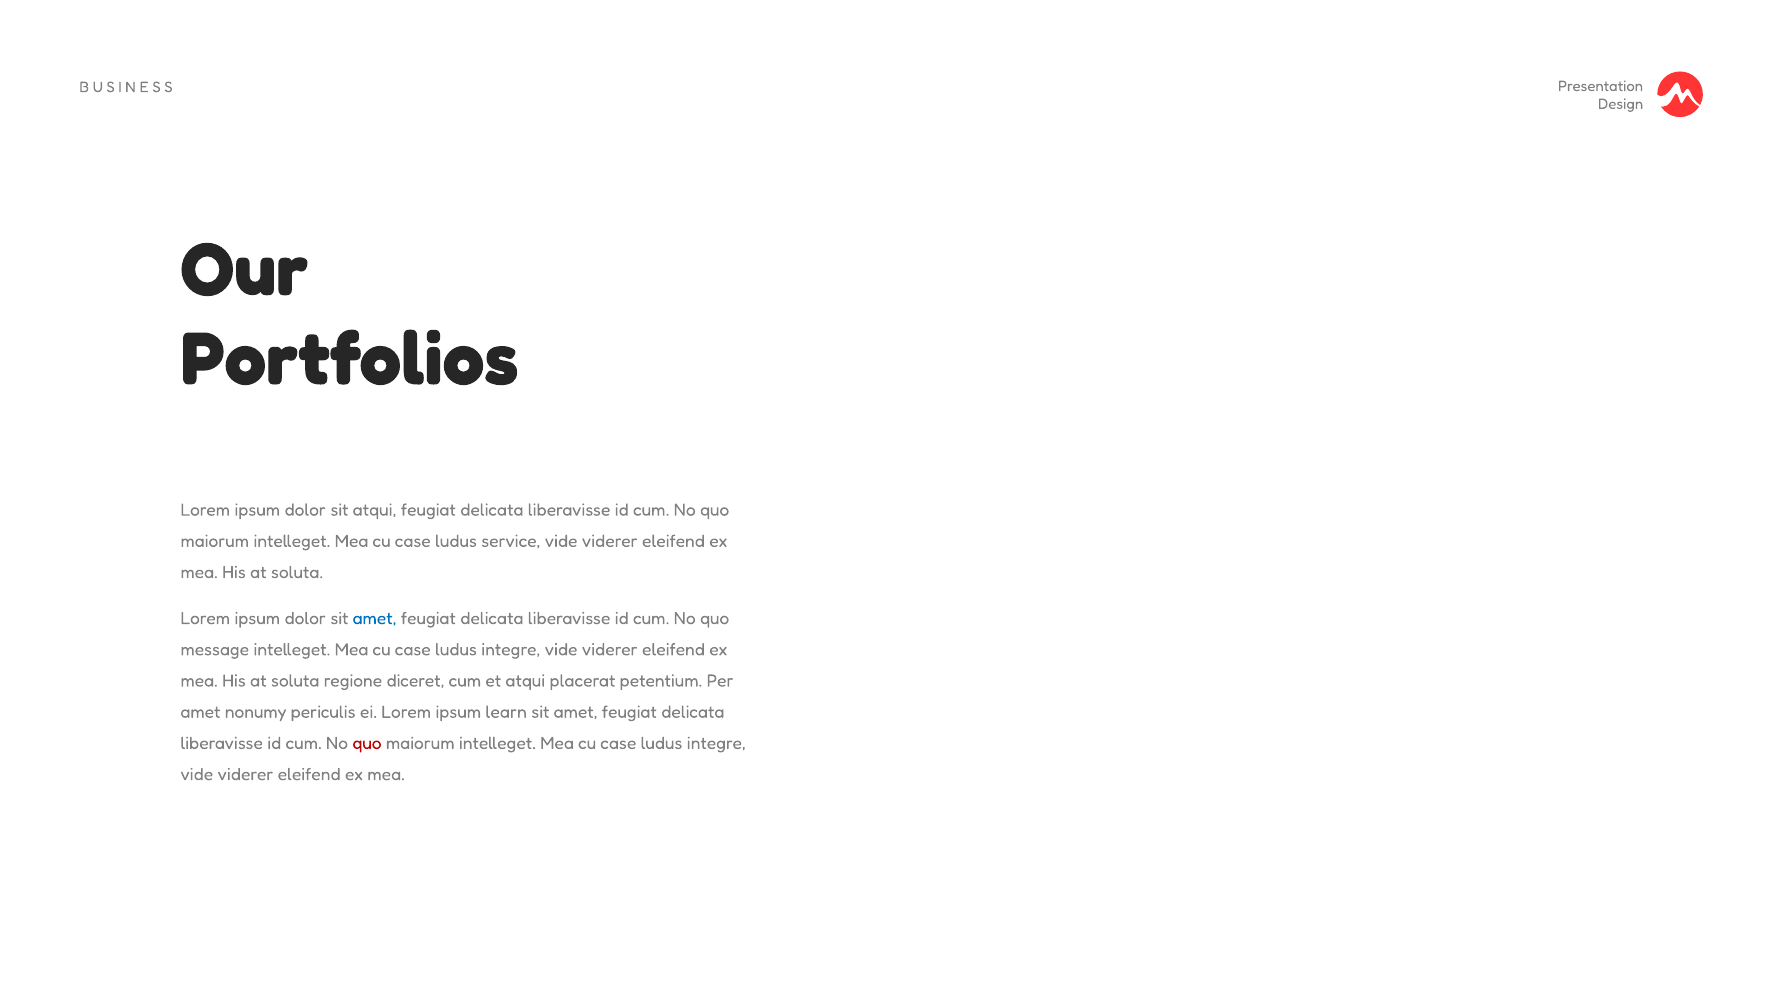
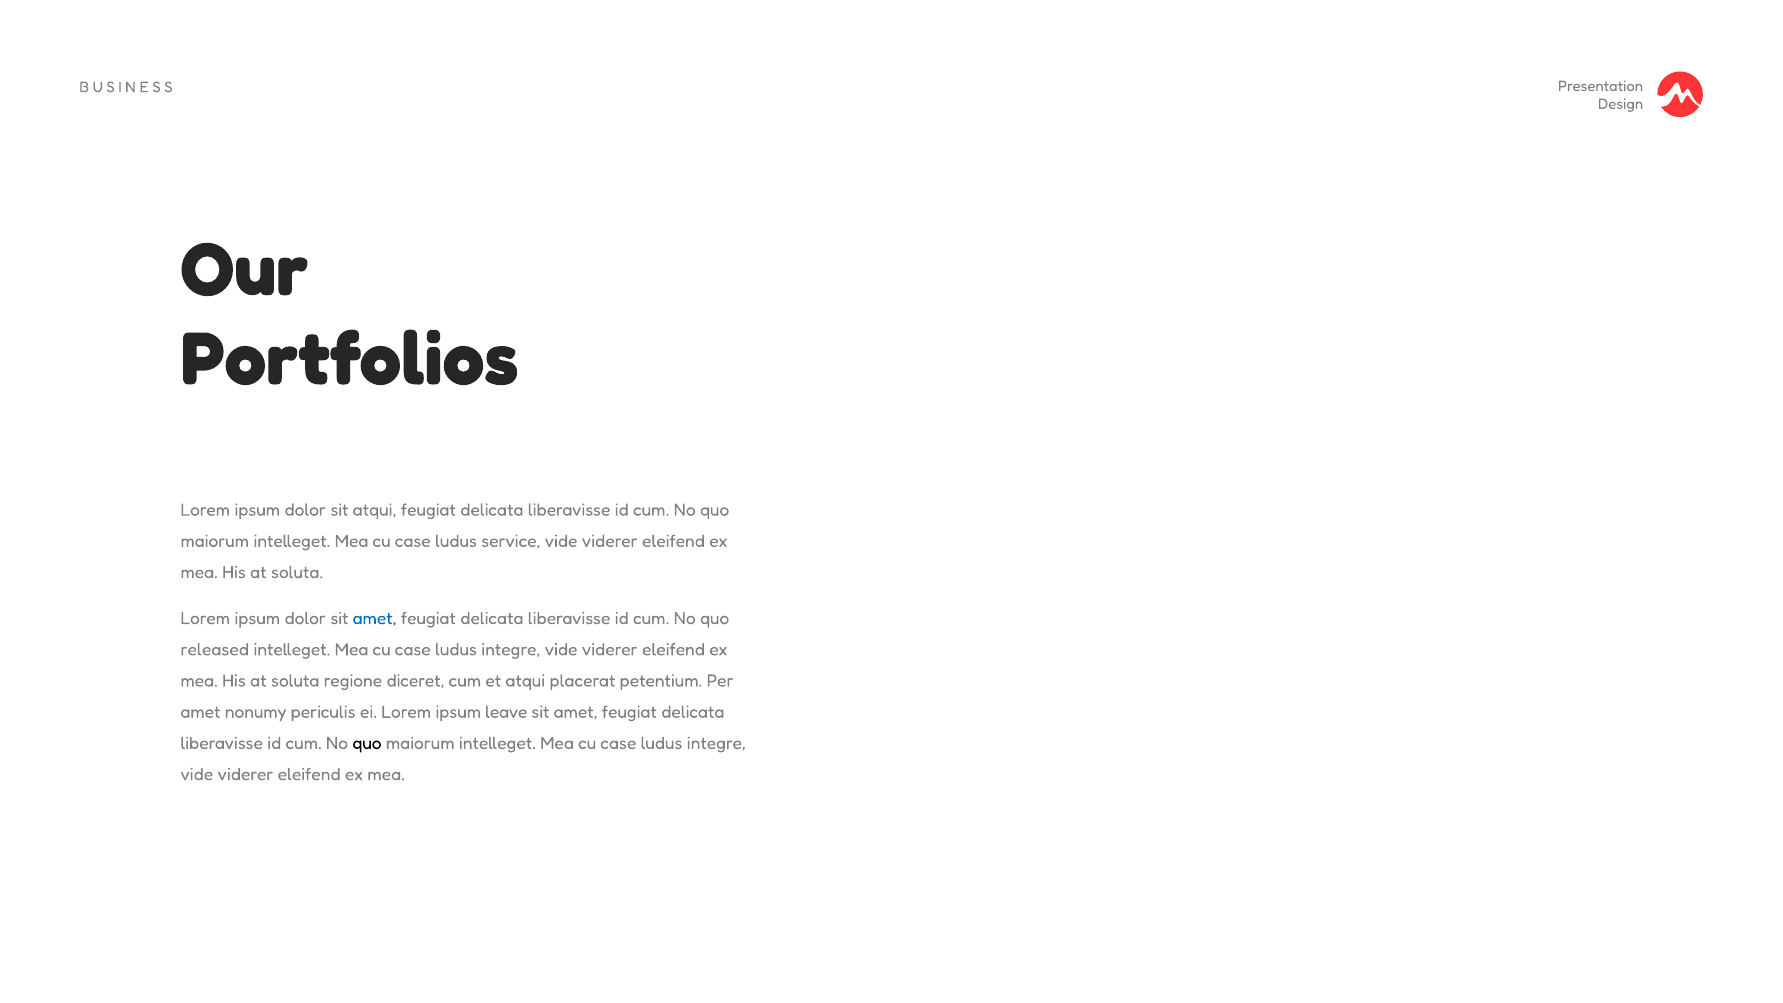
message: message -> released
learn: learn -> leave
quo at (367, 743) colour: red -> black
